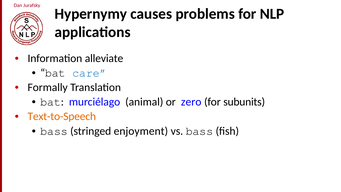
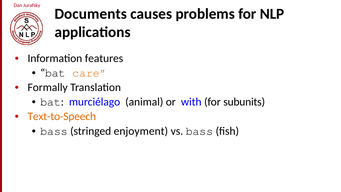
Hypernymy: Hypernymy -> Documents
alleviate: alleviate -> features
care colour: blue -> orange
zero: zero -> with
